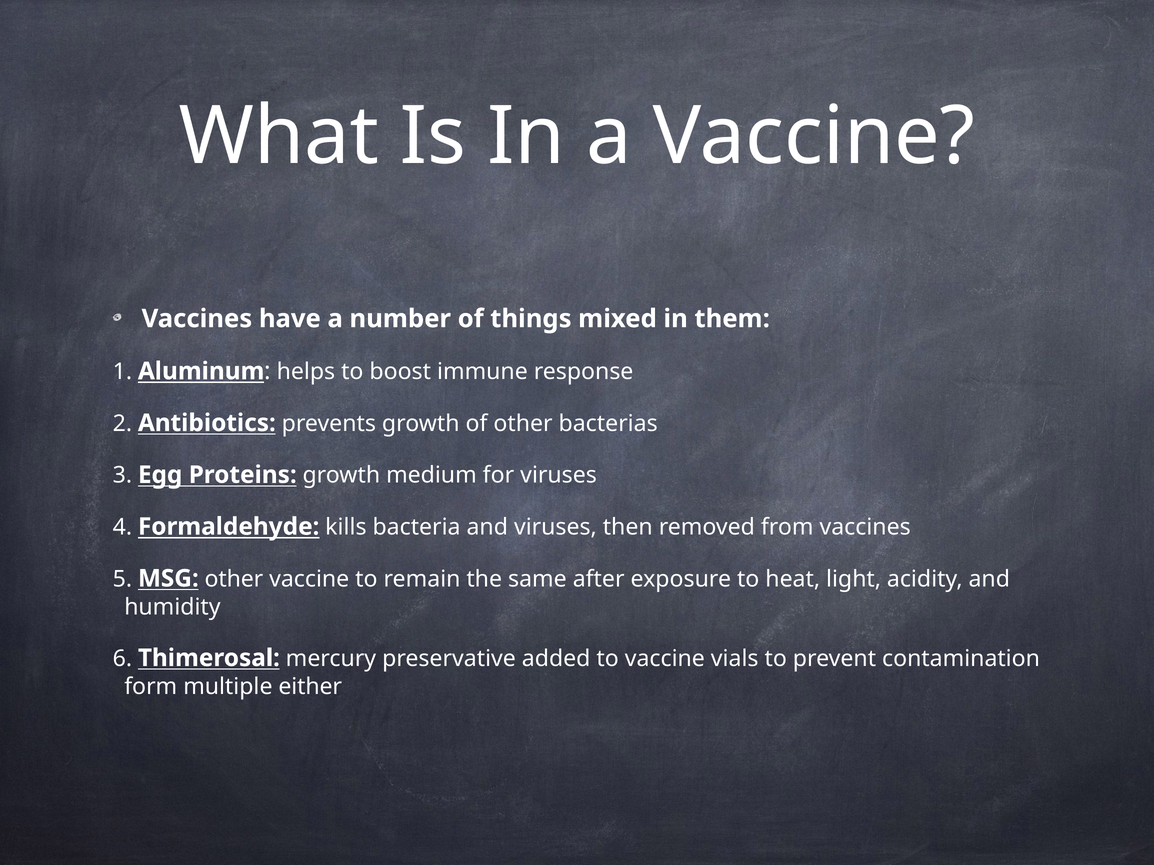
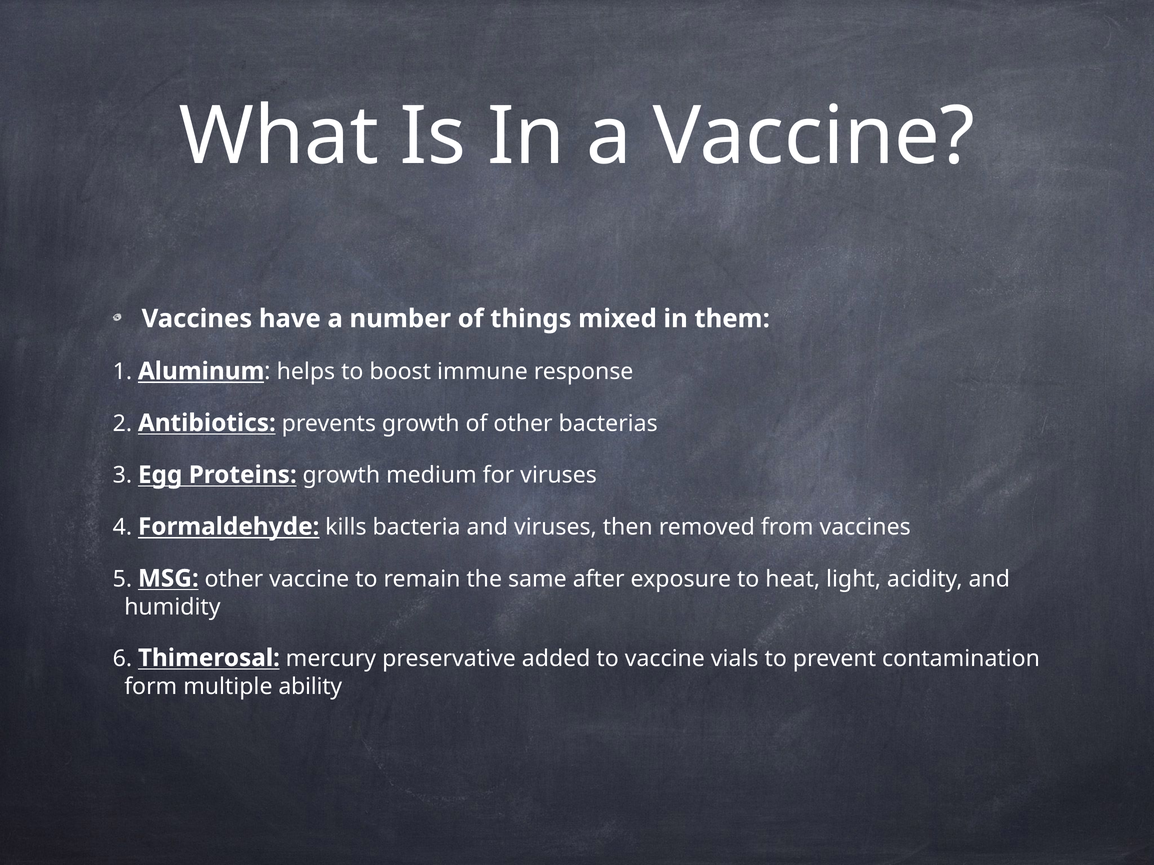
either: either -> ability
